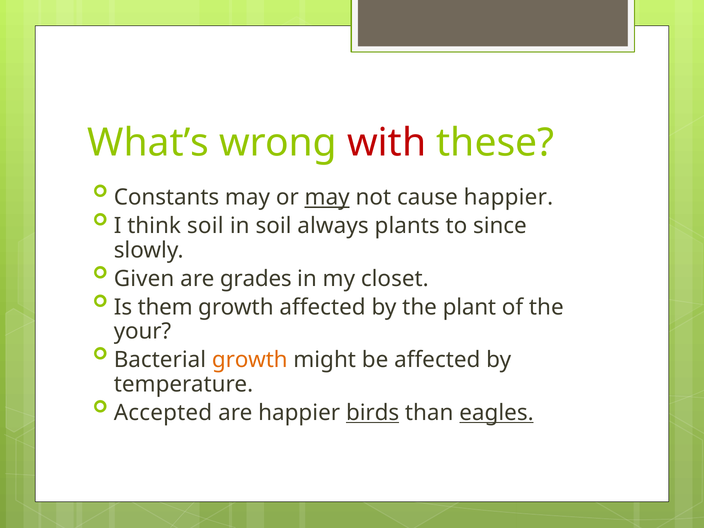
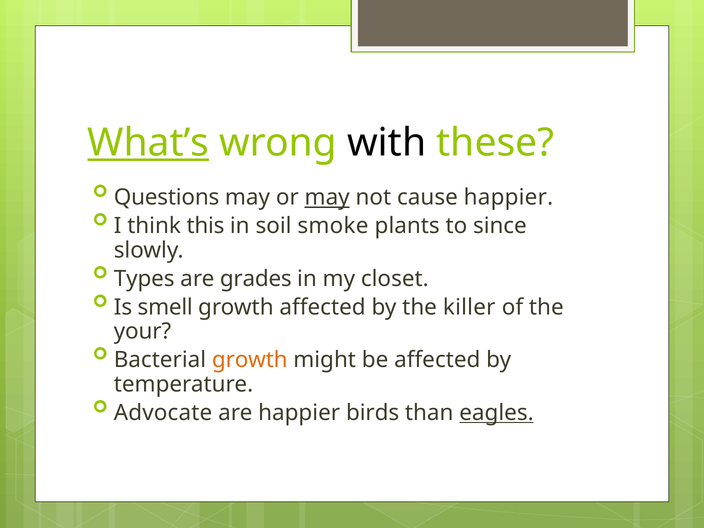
What’s underline: none -> present
with colour: red -> black
Constants: Constants -> Questions
think soil: soil -> this
always: always -> smoke
Given: Given -> Types
them: them -> smell
plant: plant -> killer
Accepted: Accepted -> Advocate
birds underline: present -> none
